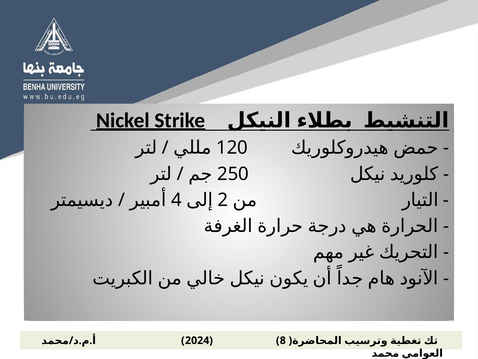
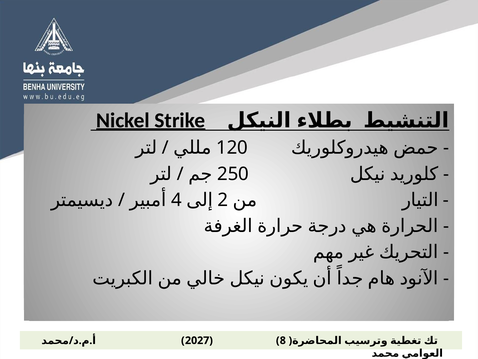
2024: 2024 -> 2027
